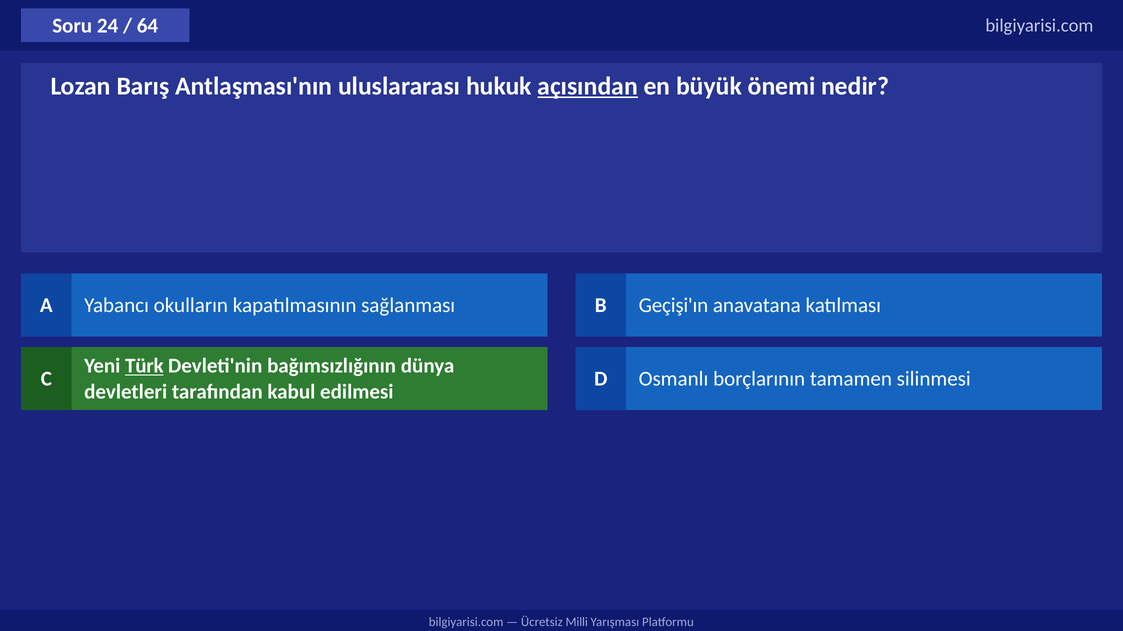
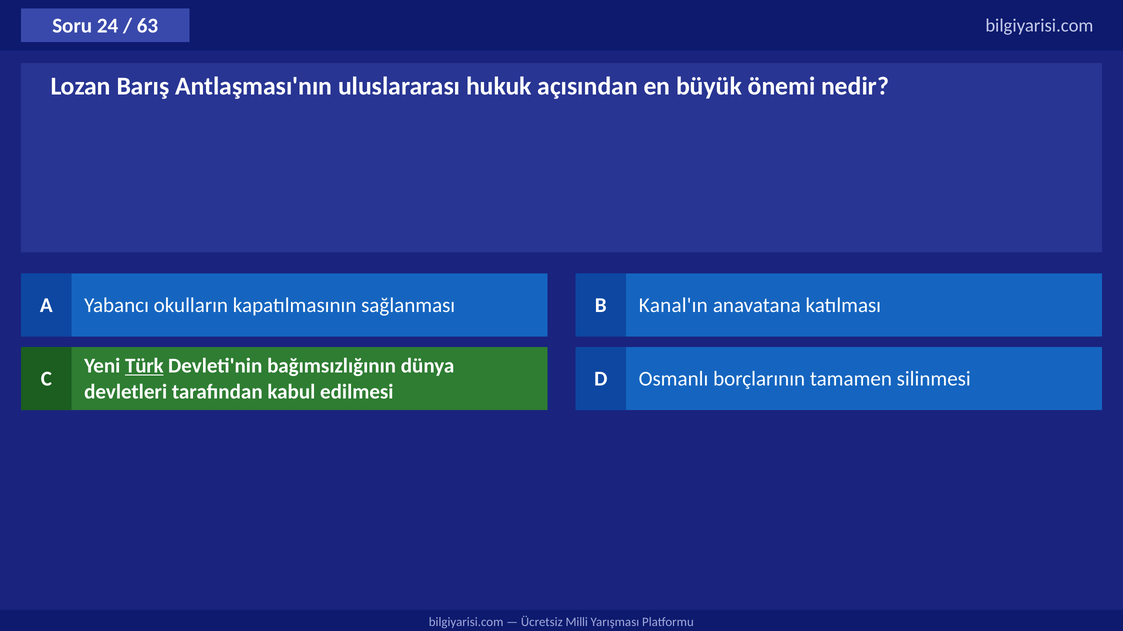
64: 64 -> 63
açısından underline: present -> none
Geçişi'ın: Geçişi'ın -> Kanal'ın
